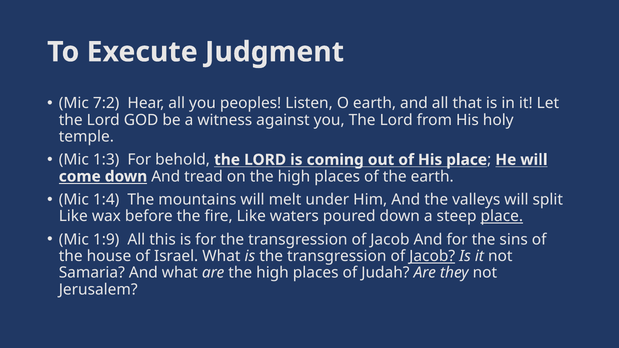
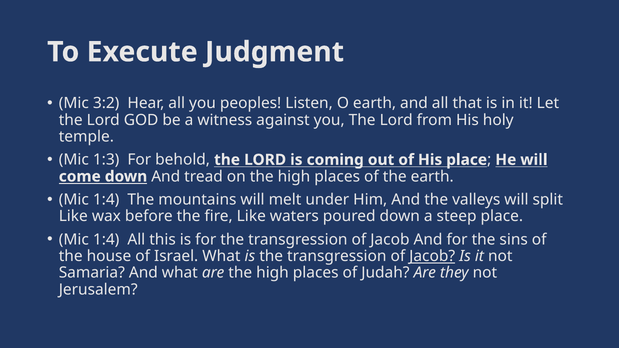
7:2: 7:2 -> 3:2
place at (502, 216) underline: present -> none
1:9 at (106, 240): 1:9 -> 1:4
